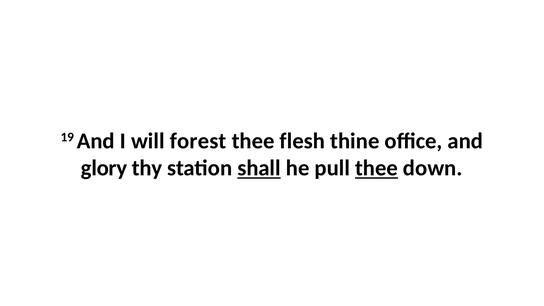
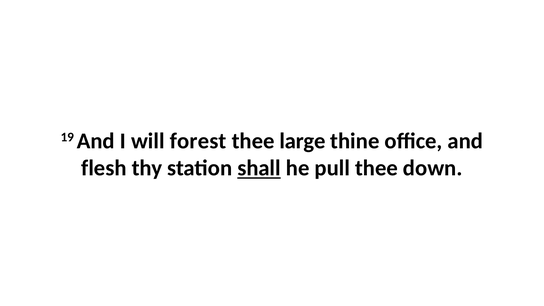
flesh: flesh -> large
glory: glory -> flesh
thee at (376, 168) underline: present -> none
